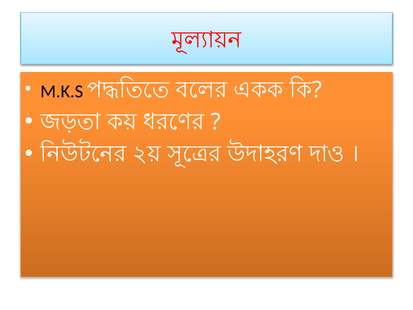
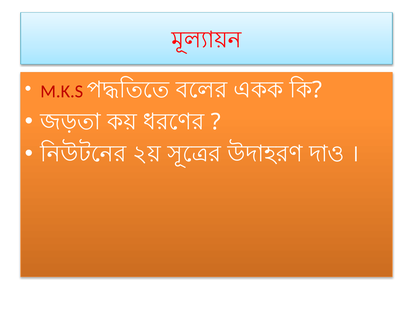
M.K.S colour: black -> red
